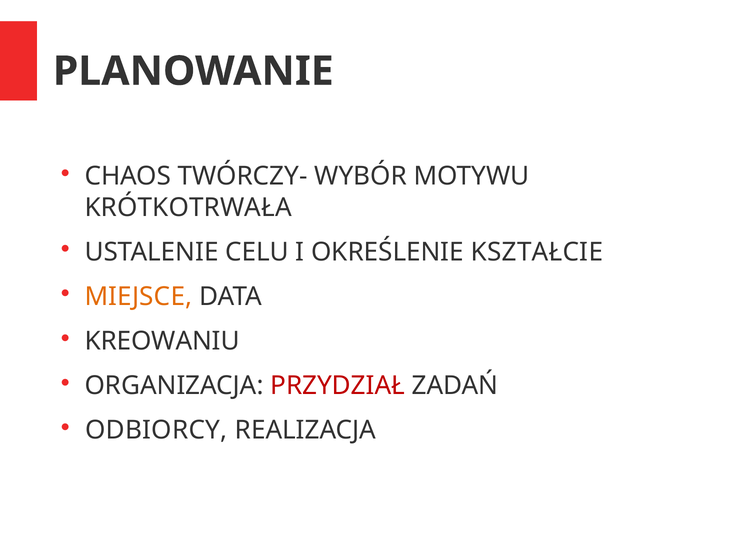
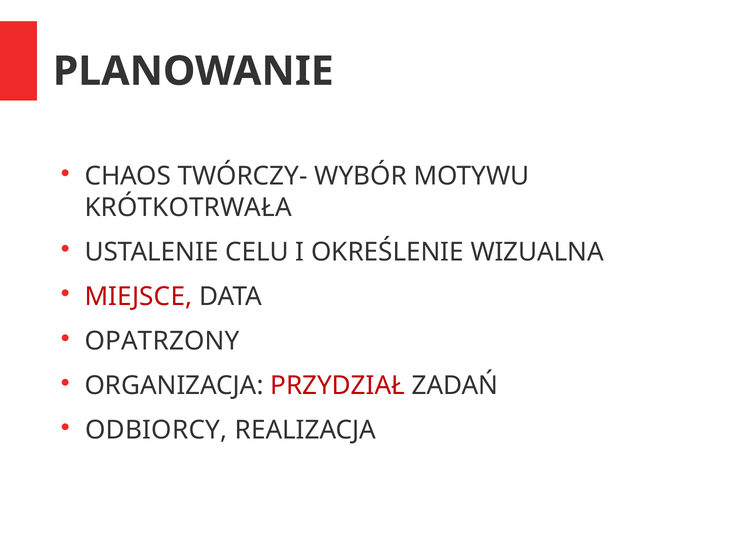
KSZTAŁCIE: KSZTAŁCIE -> WIZUALNA
MIEJSCE colour: orange -> red
KREOWANIU: KREOWANIU -> OPATRZONY
